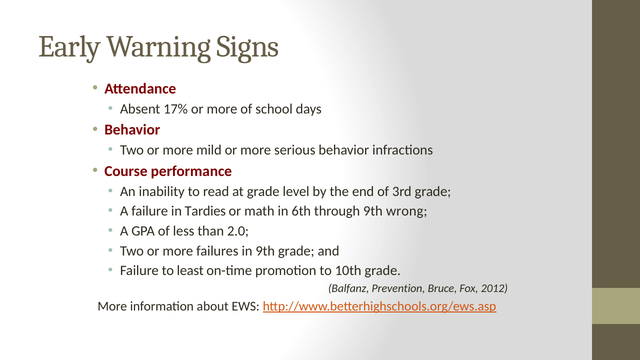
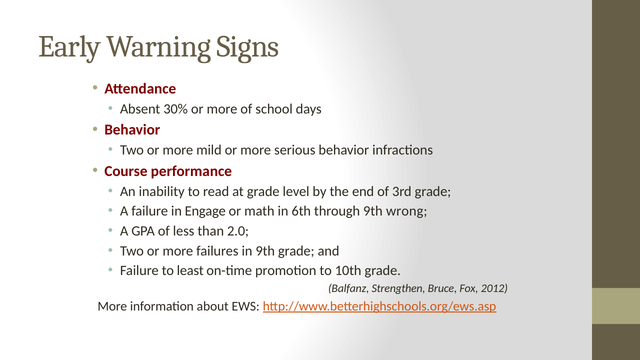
17%: 17% -> 30%
Tardies: Tardies -> Engage
Prevention: Prevention -> Strengthen
